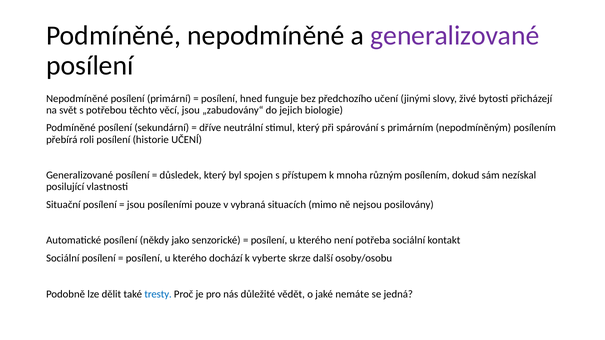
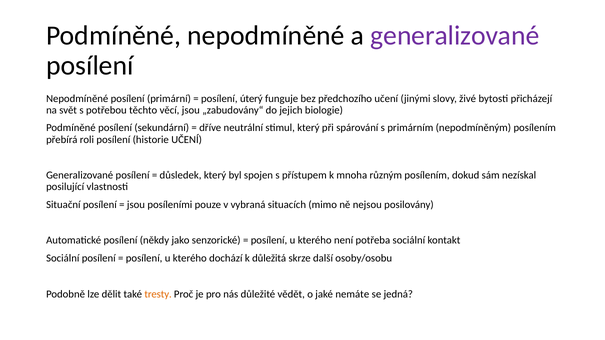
hned: hned -> úterý
vyberte: vyberte -> důležitá
tresty colour: blue -> orange
